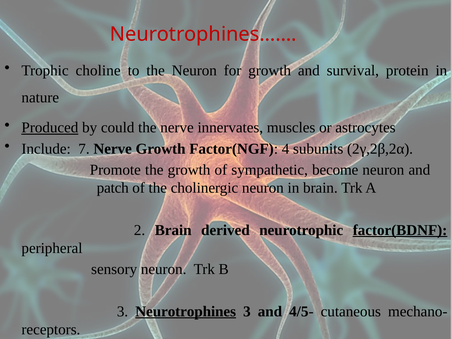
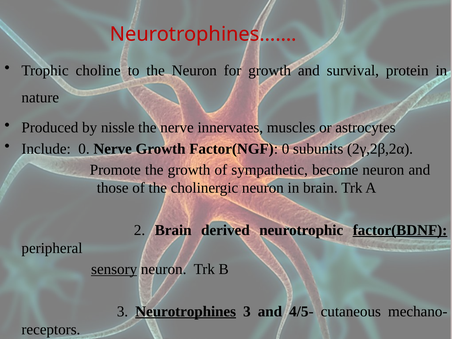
Produced underline: present -> none
could: could -> nissle
Include 7: 7 -> 0
Factor(NGF 4: 4 -> 0
patch: patch -> those
sensory underline: none -> present
